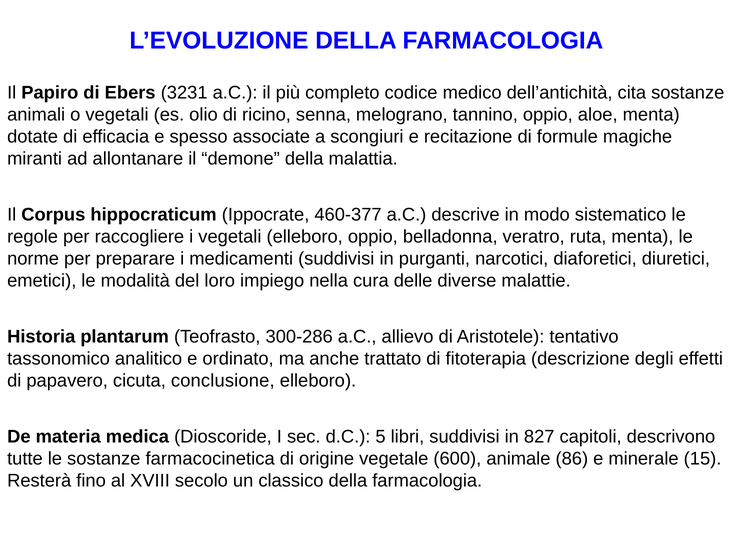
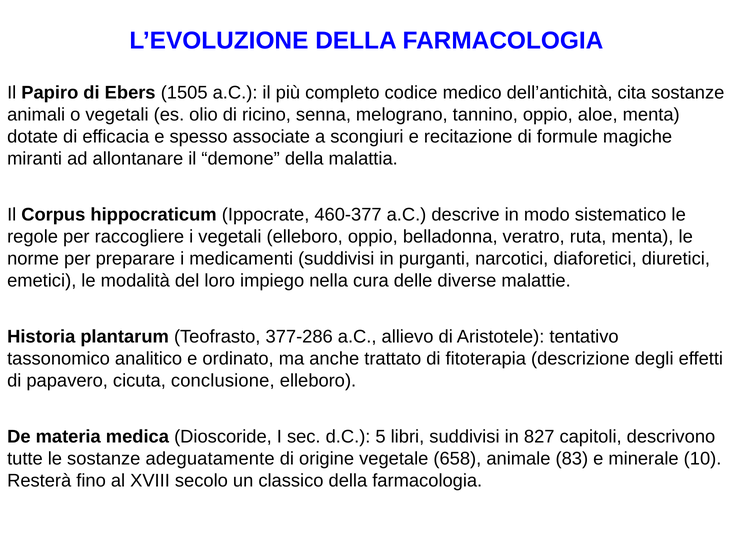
3231: 3231 -> 1505
300-286: 300-286 -> 377-286
farmacocinetica: farmacocinetica -> adeguatamente
600: 600 -> 658
86: 86 -> 83
15: 15 -> 10
